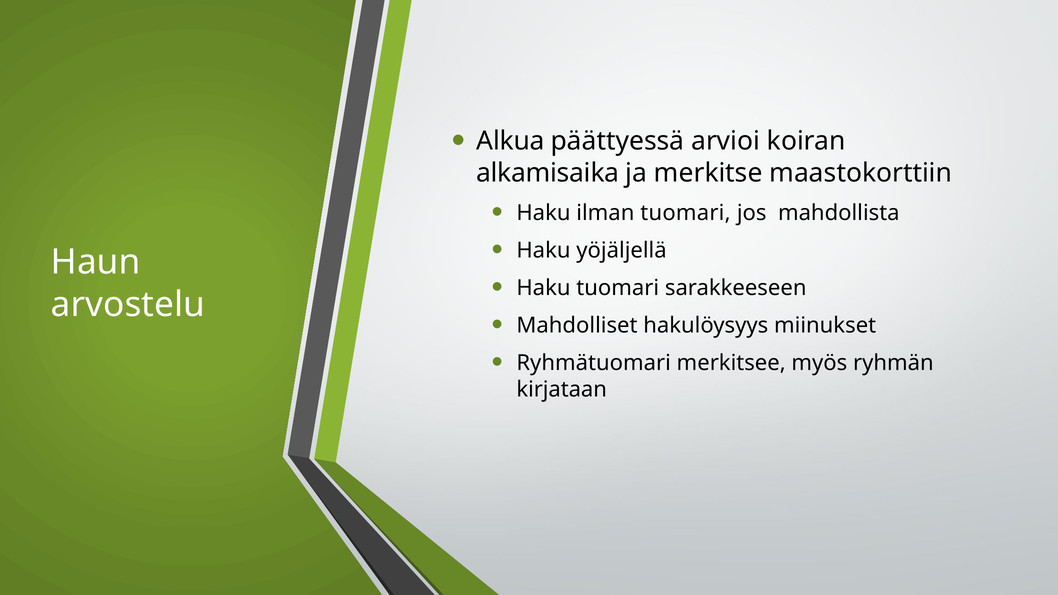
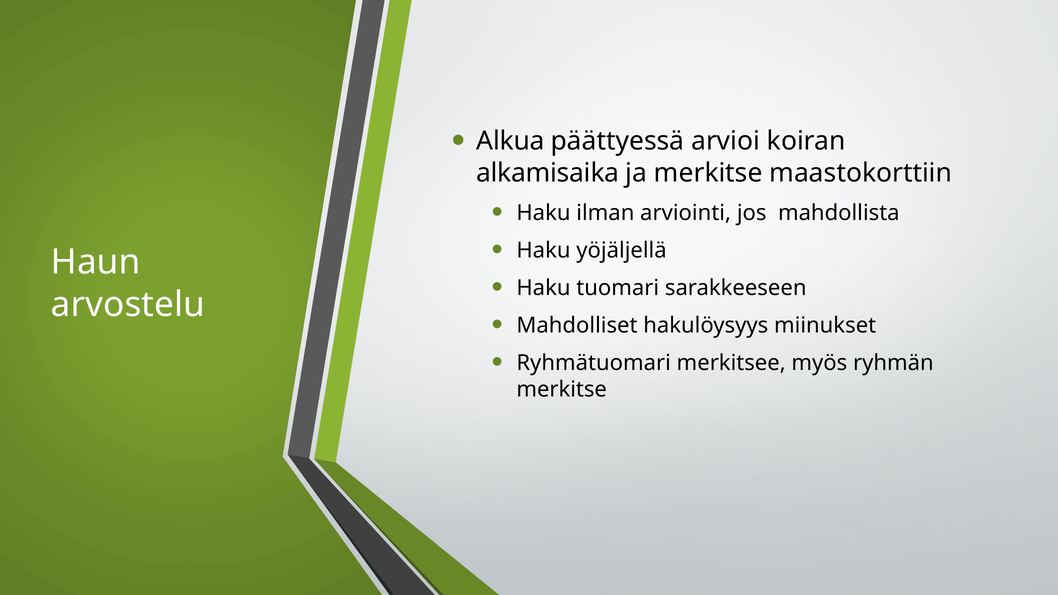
ilman tuomari: tuomari -> arviointi
kirjataan at (562, 389): kirjataan -> merkitse
